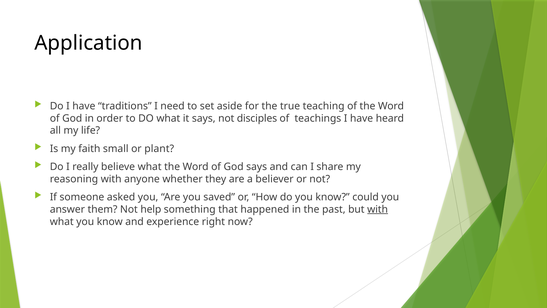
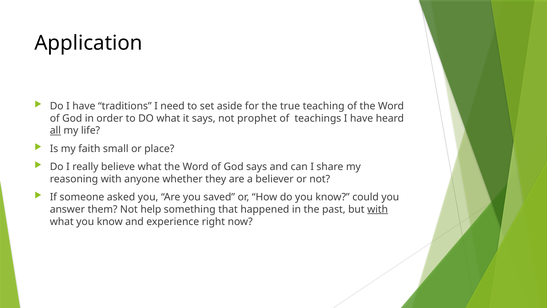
disciples: disciples -> prophet
all underline: none -> present
plant: plant -> place
